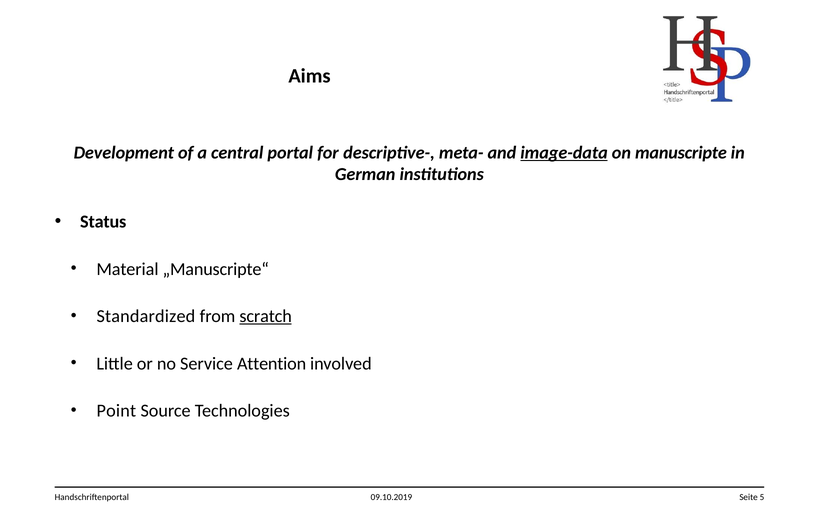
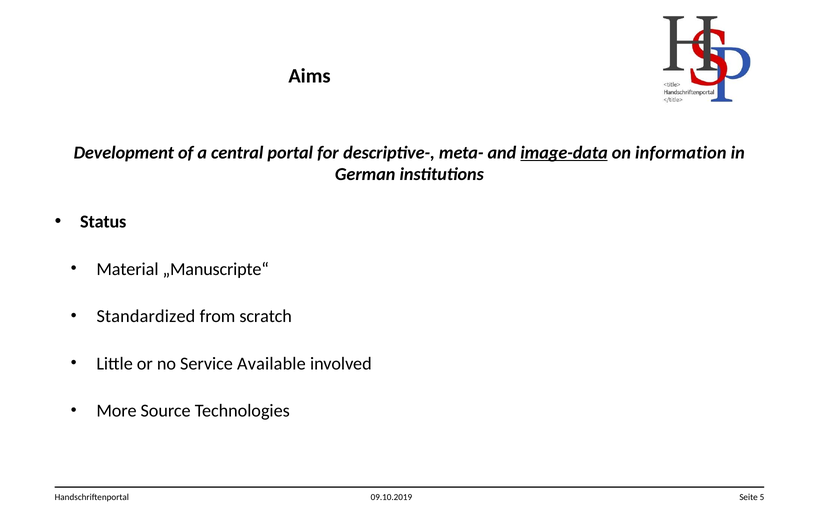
manuscripte: manuscripte -> information
scratch underline: present -> none
Attention: Attention -> Available
Point: Point -> More
